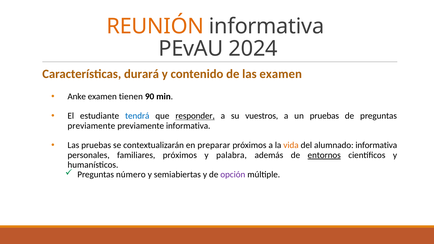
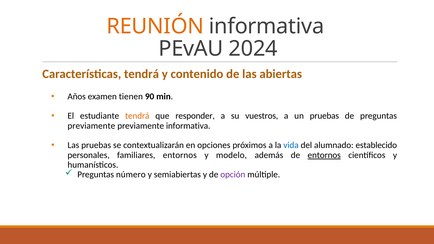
Características durará: durará -> tendrá
las examen: examen -> abiertas
Anke: Anke -> Años
tendrá at (137, 116) colour: blue -> orange
responder underline: present -> none
preparar: preparar -> opciones
vida colour: orange -> blue
alumnado informativa: informativa -> establecido
familiares próximos: próximos -> entornos
palabra: palabra -> modelo
